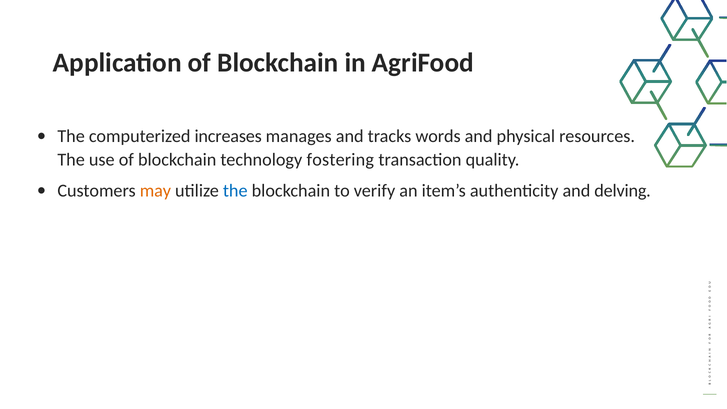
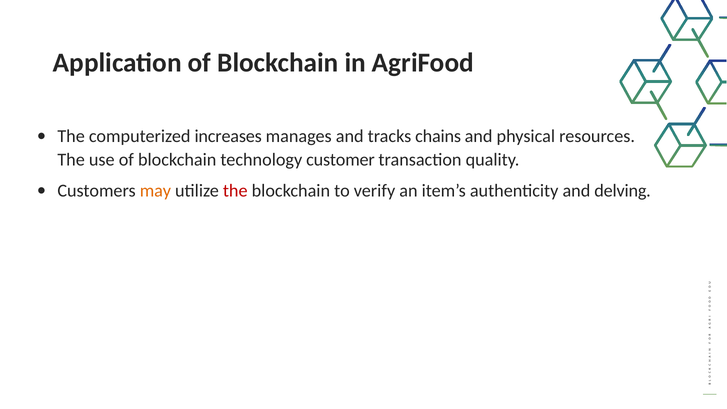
words: words -> chains
fostering: fostering -> customer
the at (235, 191) colour: blue -> red
